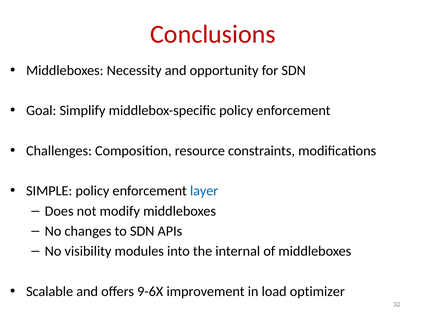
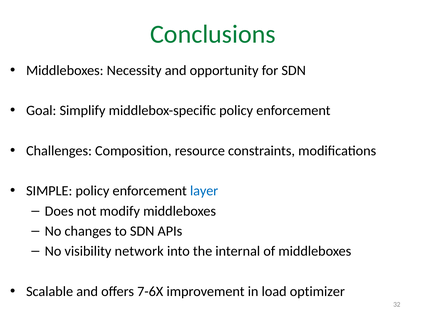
Conclusions colour: red -> green
modules: modules -> network
9-6X: 9-6X -> 7-6X
